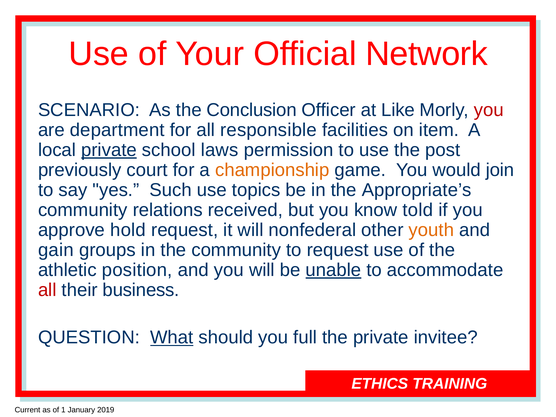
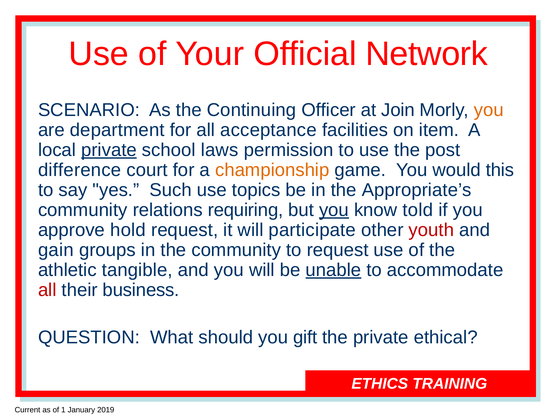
Conclusion: Conclusion -> Continuing
Like: Like -> Join
you at (489, 110) colour: red -> orange
responsible: responsible -> acceptance
previously: previously -> difference
join: join -> this
received: received -> requiring
you at (334, 210) underline: none -> present
nonfederal: nonfederal -> participate
youth colour: orange -> red
position: position -> tangible
What underline: present -> none
full: full -> gift
invitee: invitee -> ethical
